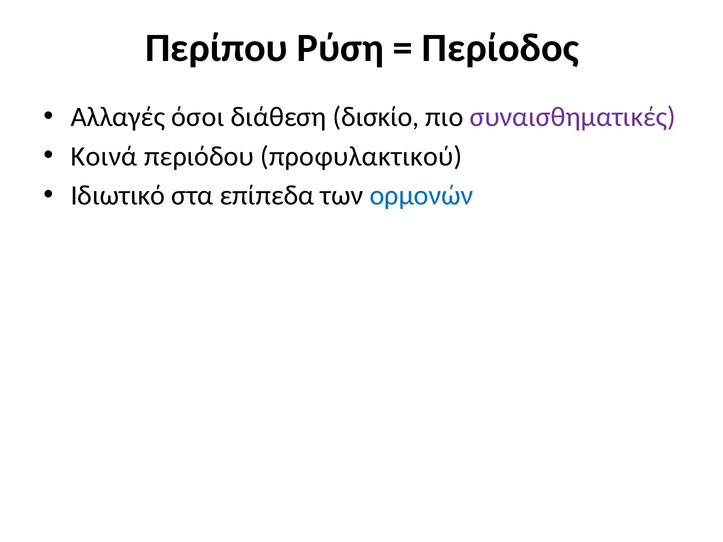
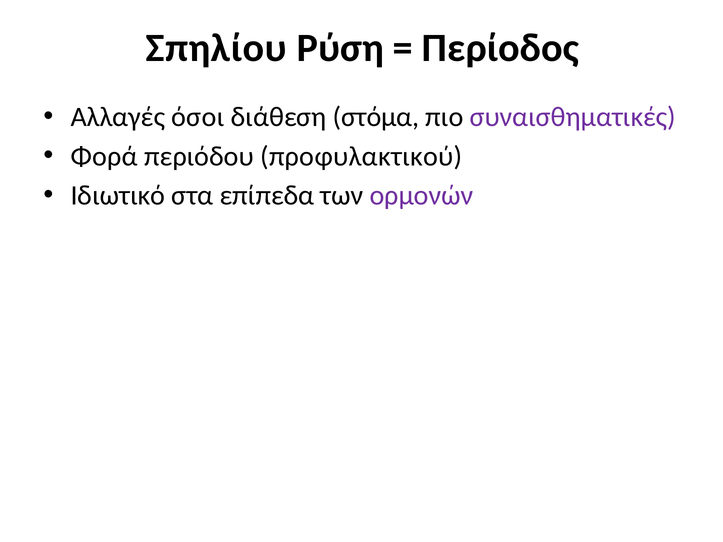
Περίπου: Περίπου -> Σπηλίου
δισκίο: δισκίο -> στόμα
Κοινά: Κοινά -> Φορά
ορμονών colour: blue -> purple
